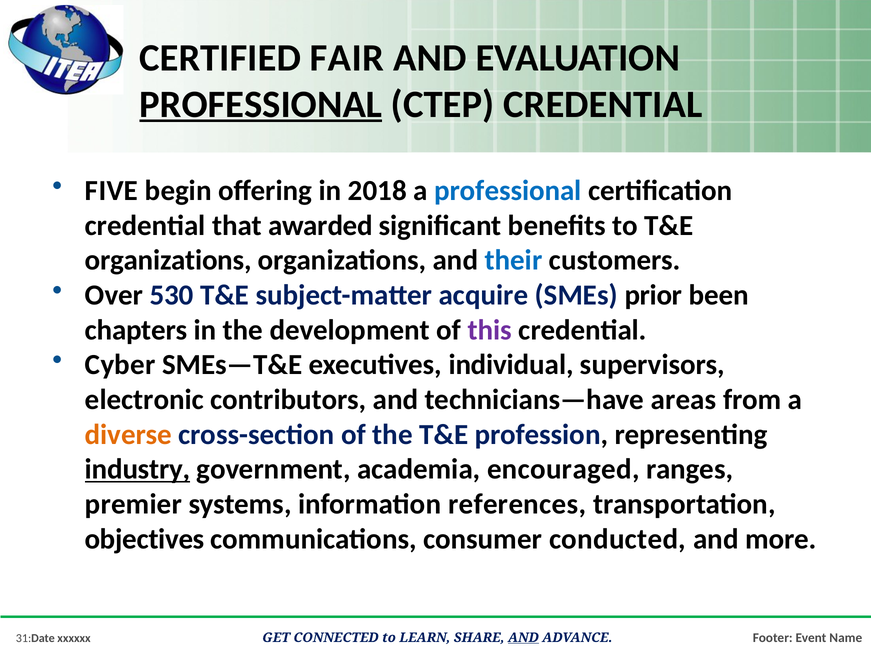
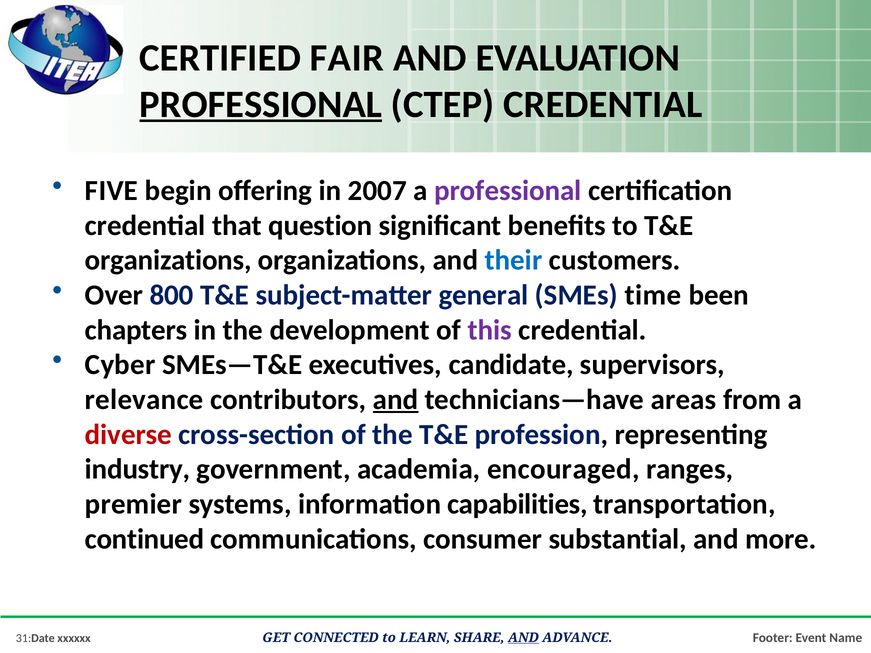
2018: 2018 -> 2007
professional at (508, 191) colour: blue -> purple
awarded: awarded -> question
530: 530 -> 800
acquire: acquire -> general
prior: prior -> time
individual: individual -> candidate
electronic: electronic -> relevance
and at (396, 400) underline: none -> present
diverse colour: orange -> red
industry underline: present -> none
references: references -> capabilities
objectives: objectives -> continued
conducted: conducted -> substantial
